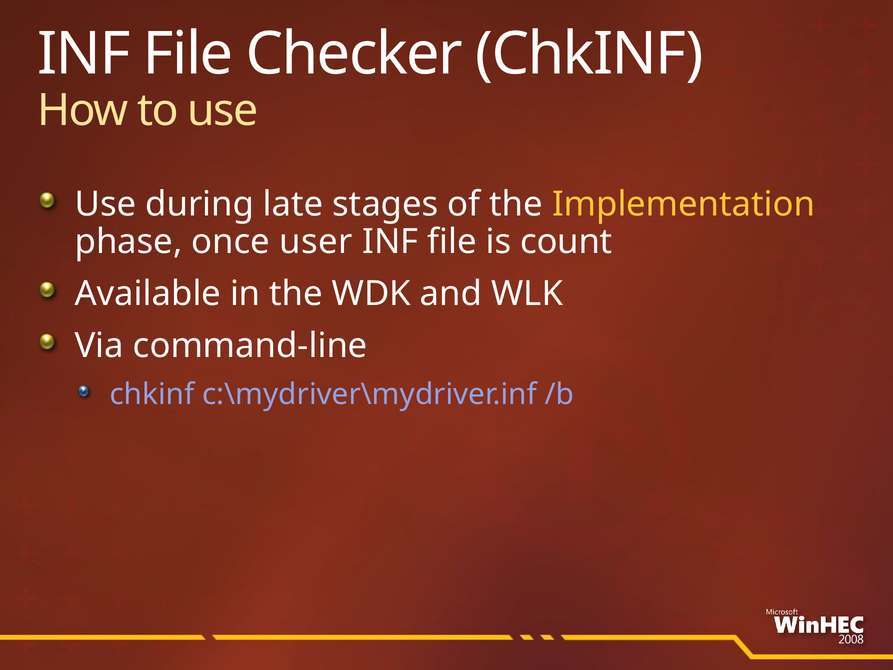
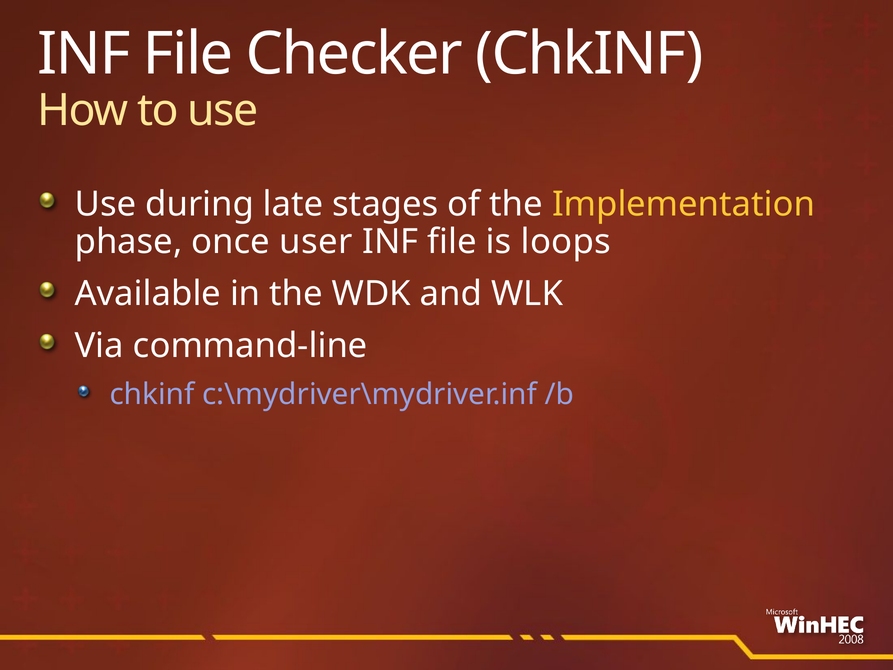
count: count -> loops
